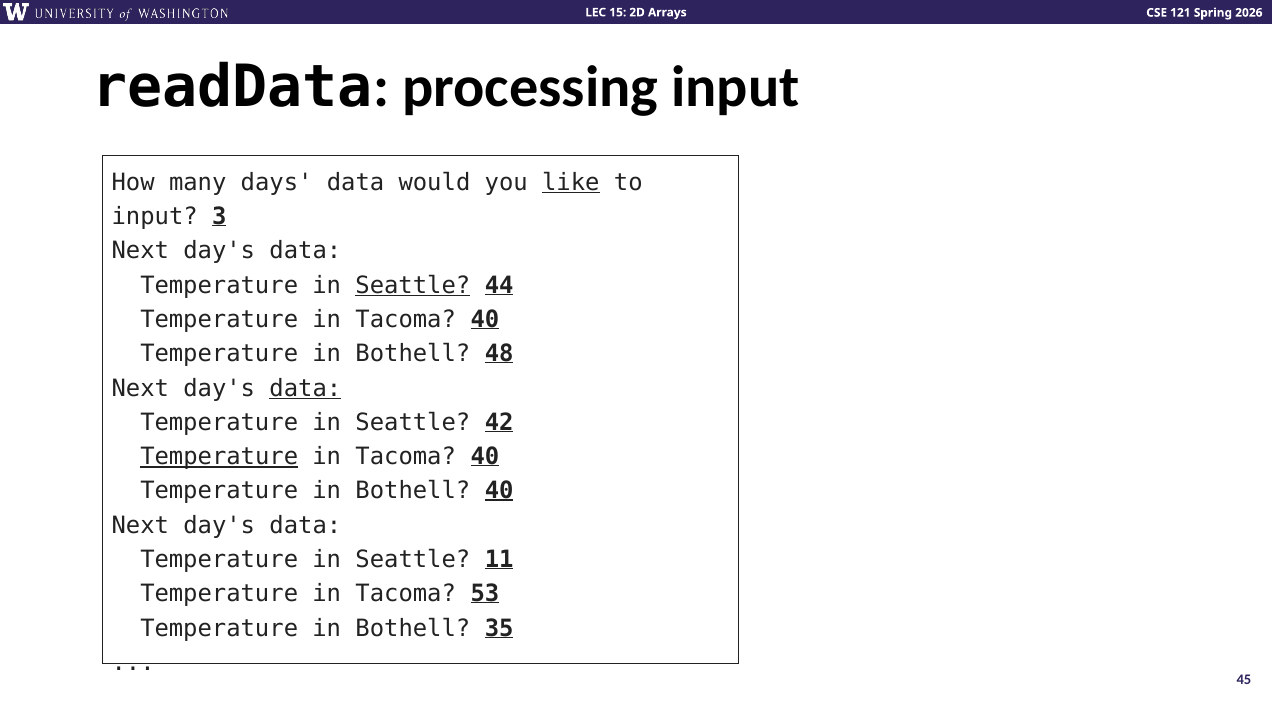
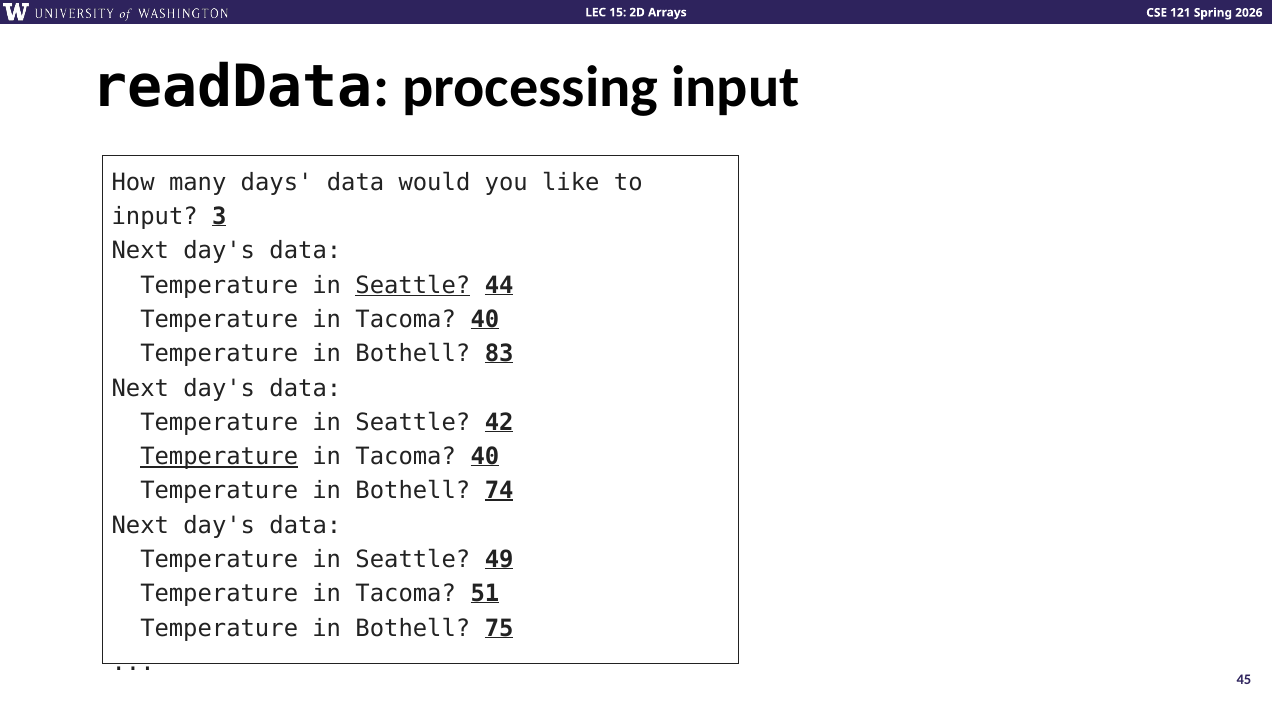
like underline: present -> none
48: 48 -> 83
data at (305, 388) underline: present -> none
Bothell 40: 40 -> 74
11: 11 -> 49
53: 53 -> 51
35: 35 -> 75
